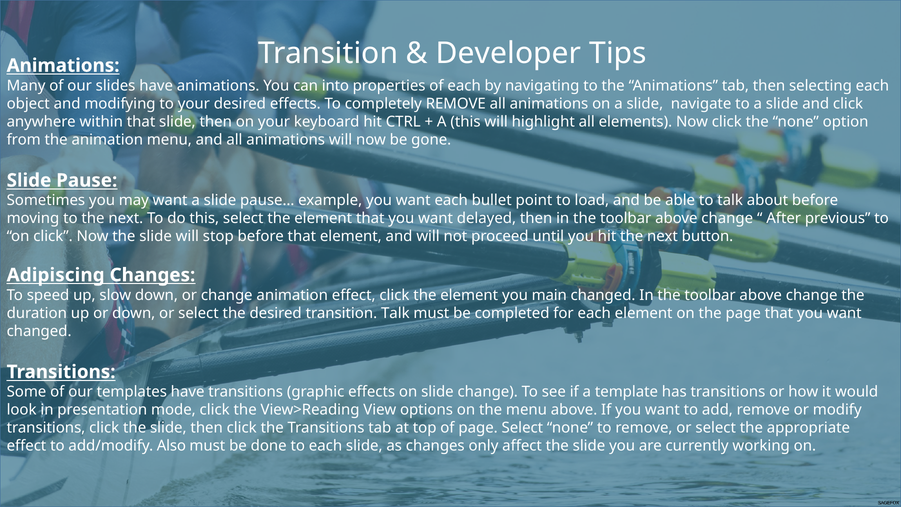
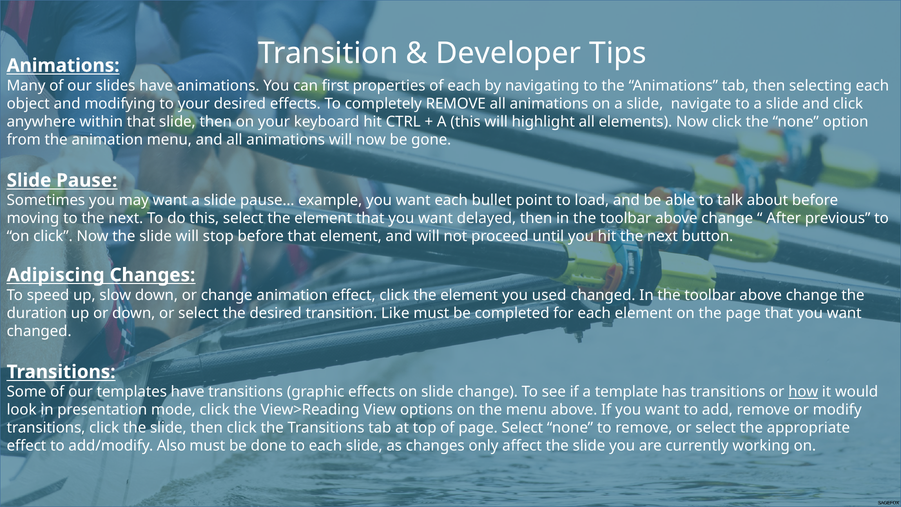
into: into -> first
main: main -> used
transition Talk: Talk -> Like
how underline: none -> present
